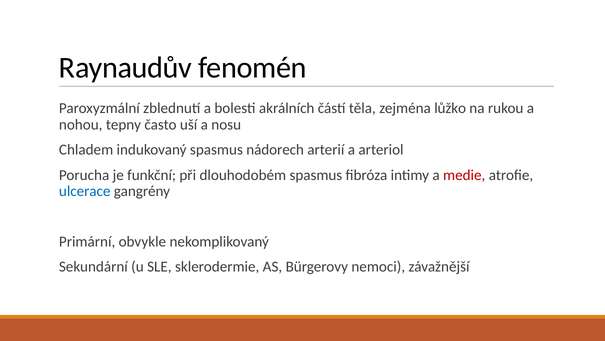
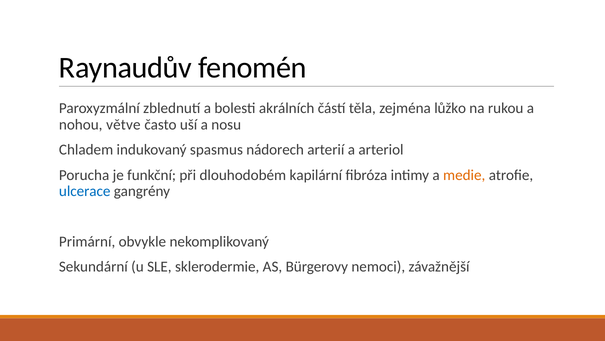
tepny: tepny -> větve
dlouhodobém spasmus: spasmus -> kapilární
medie colour: red -> orange
